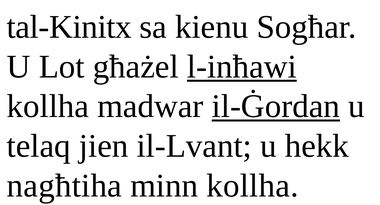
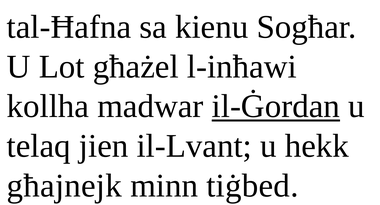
tal-Kinitx: tal-Kinitx -> tal-Ħafna
l-inħawi underline: present -> none
nagħtiha: nagħtiha -> għajnejk
minn kollha: kollha -> tiġbed
